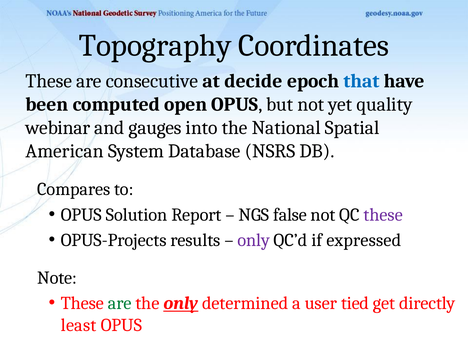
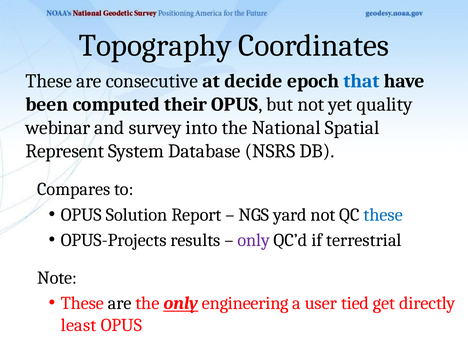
open: open -> their
gauges: gauges -> survey
American: American -> Represent
false: false -> yard
these at (383, 215) colour: purple -> blue
expressed: expressed -> terrestrial
are at (120, 303) colour: green -> black
determined: determined -> engineering
